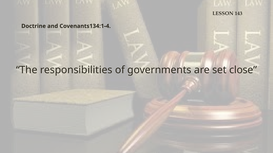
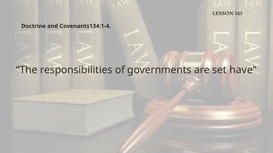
close: close -> have
